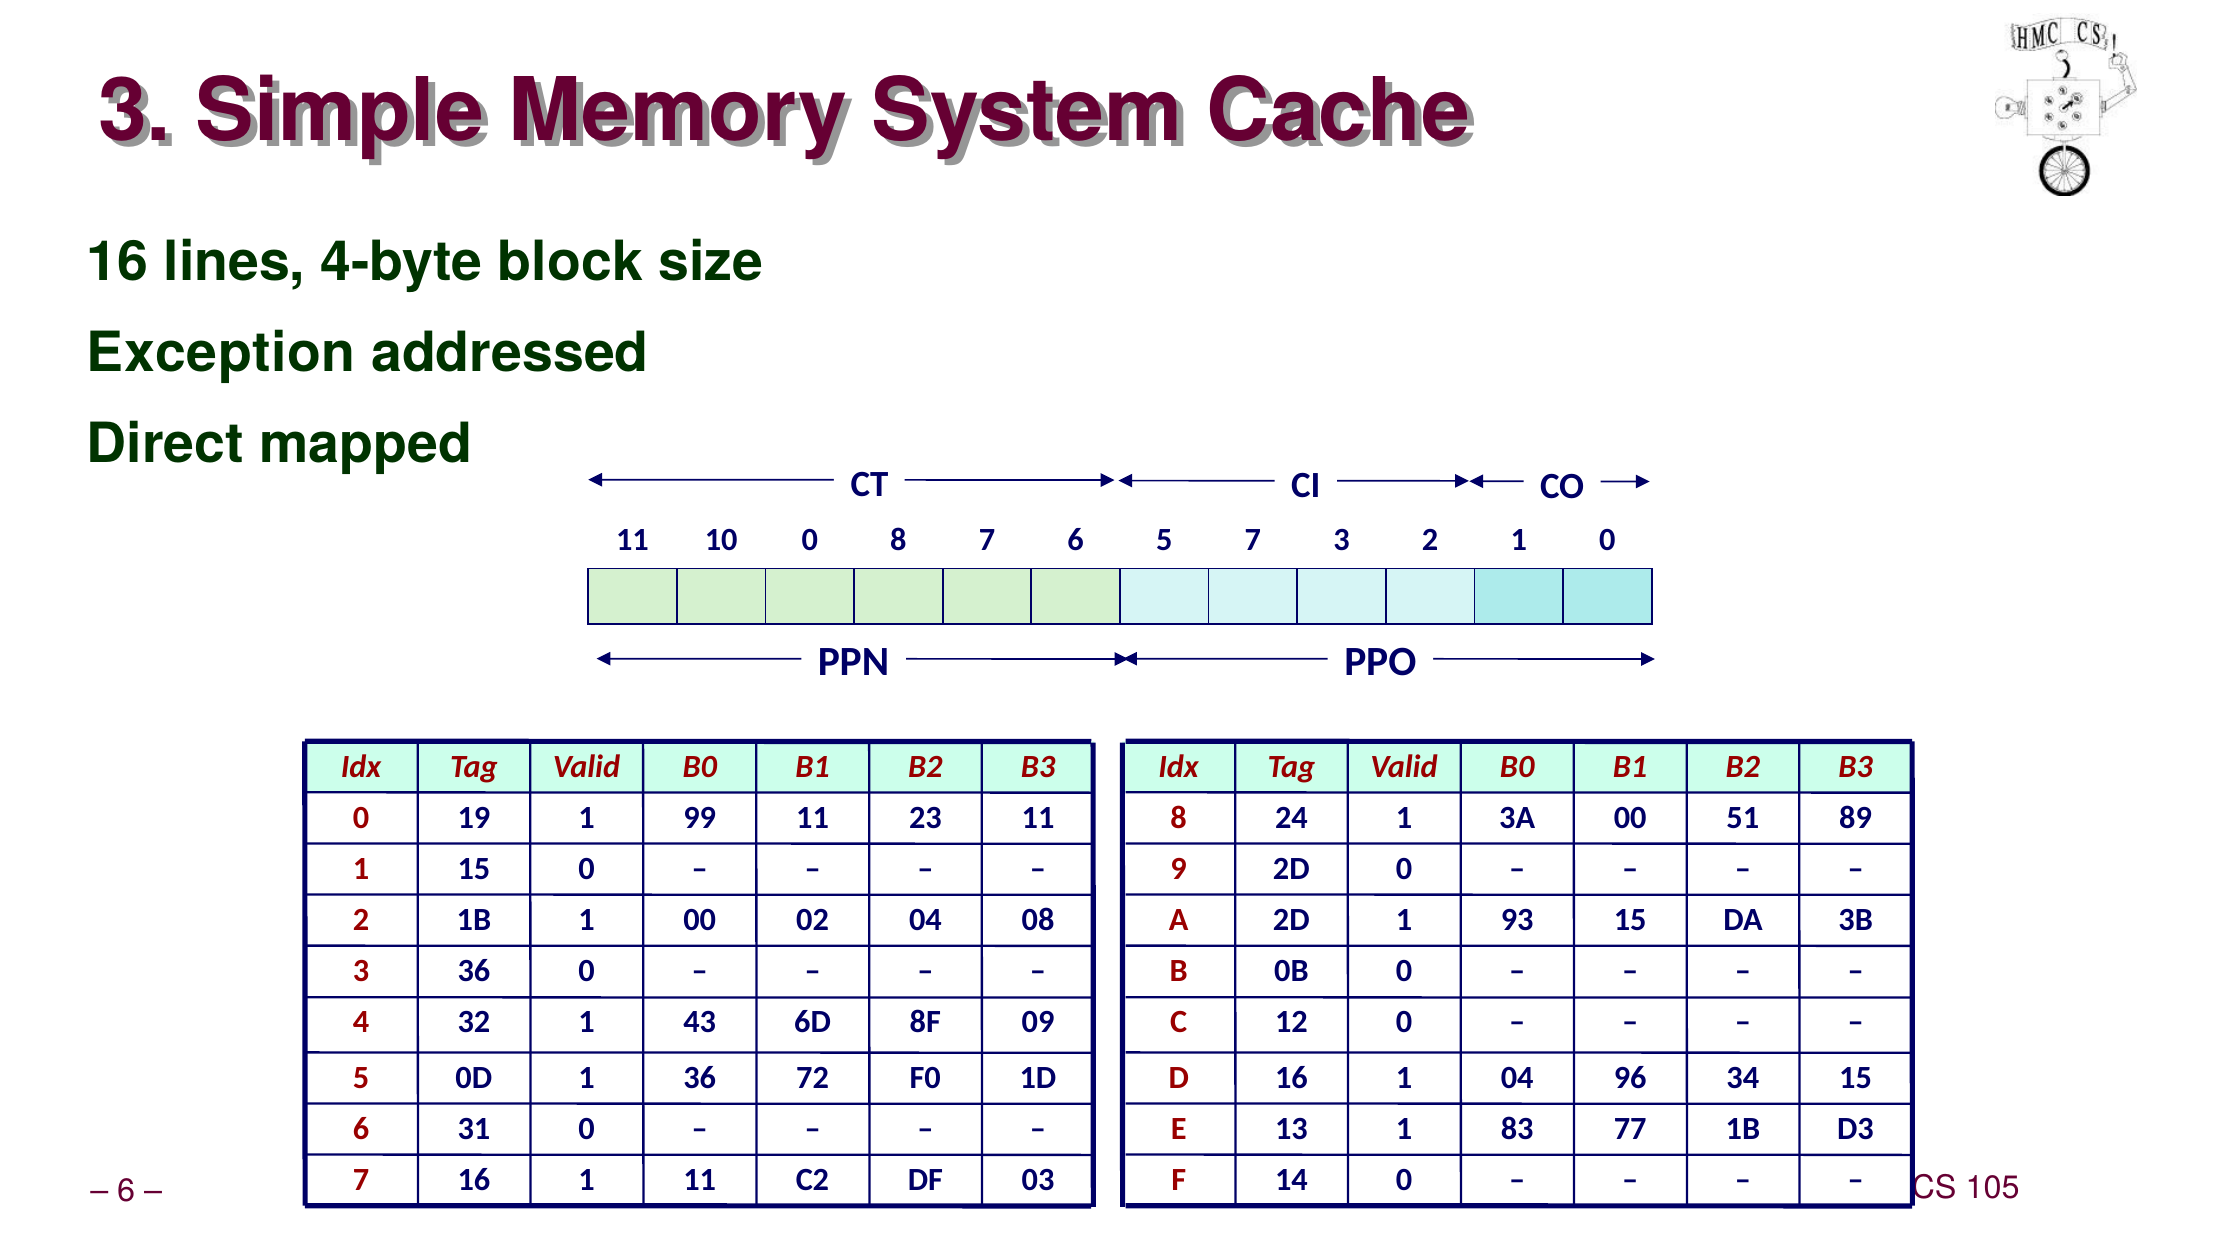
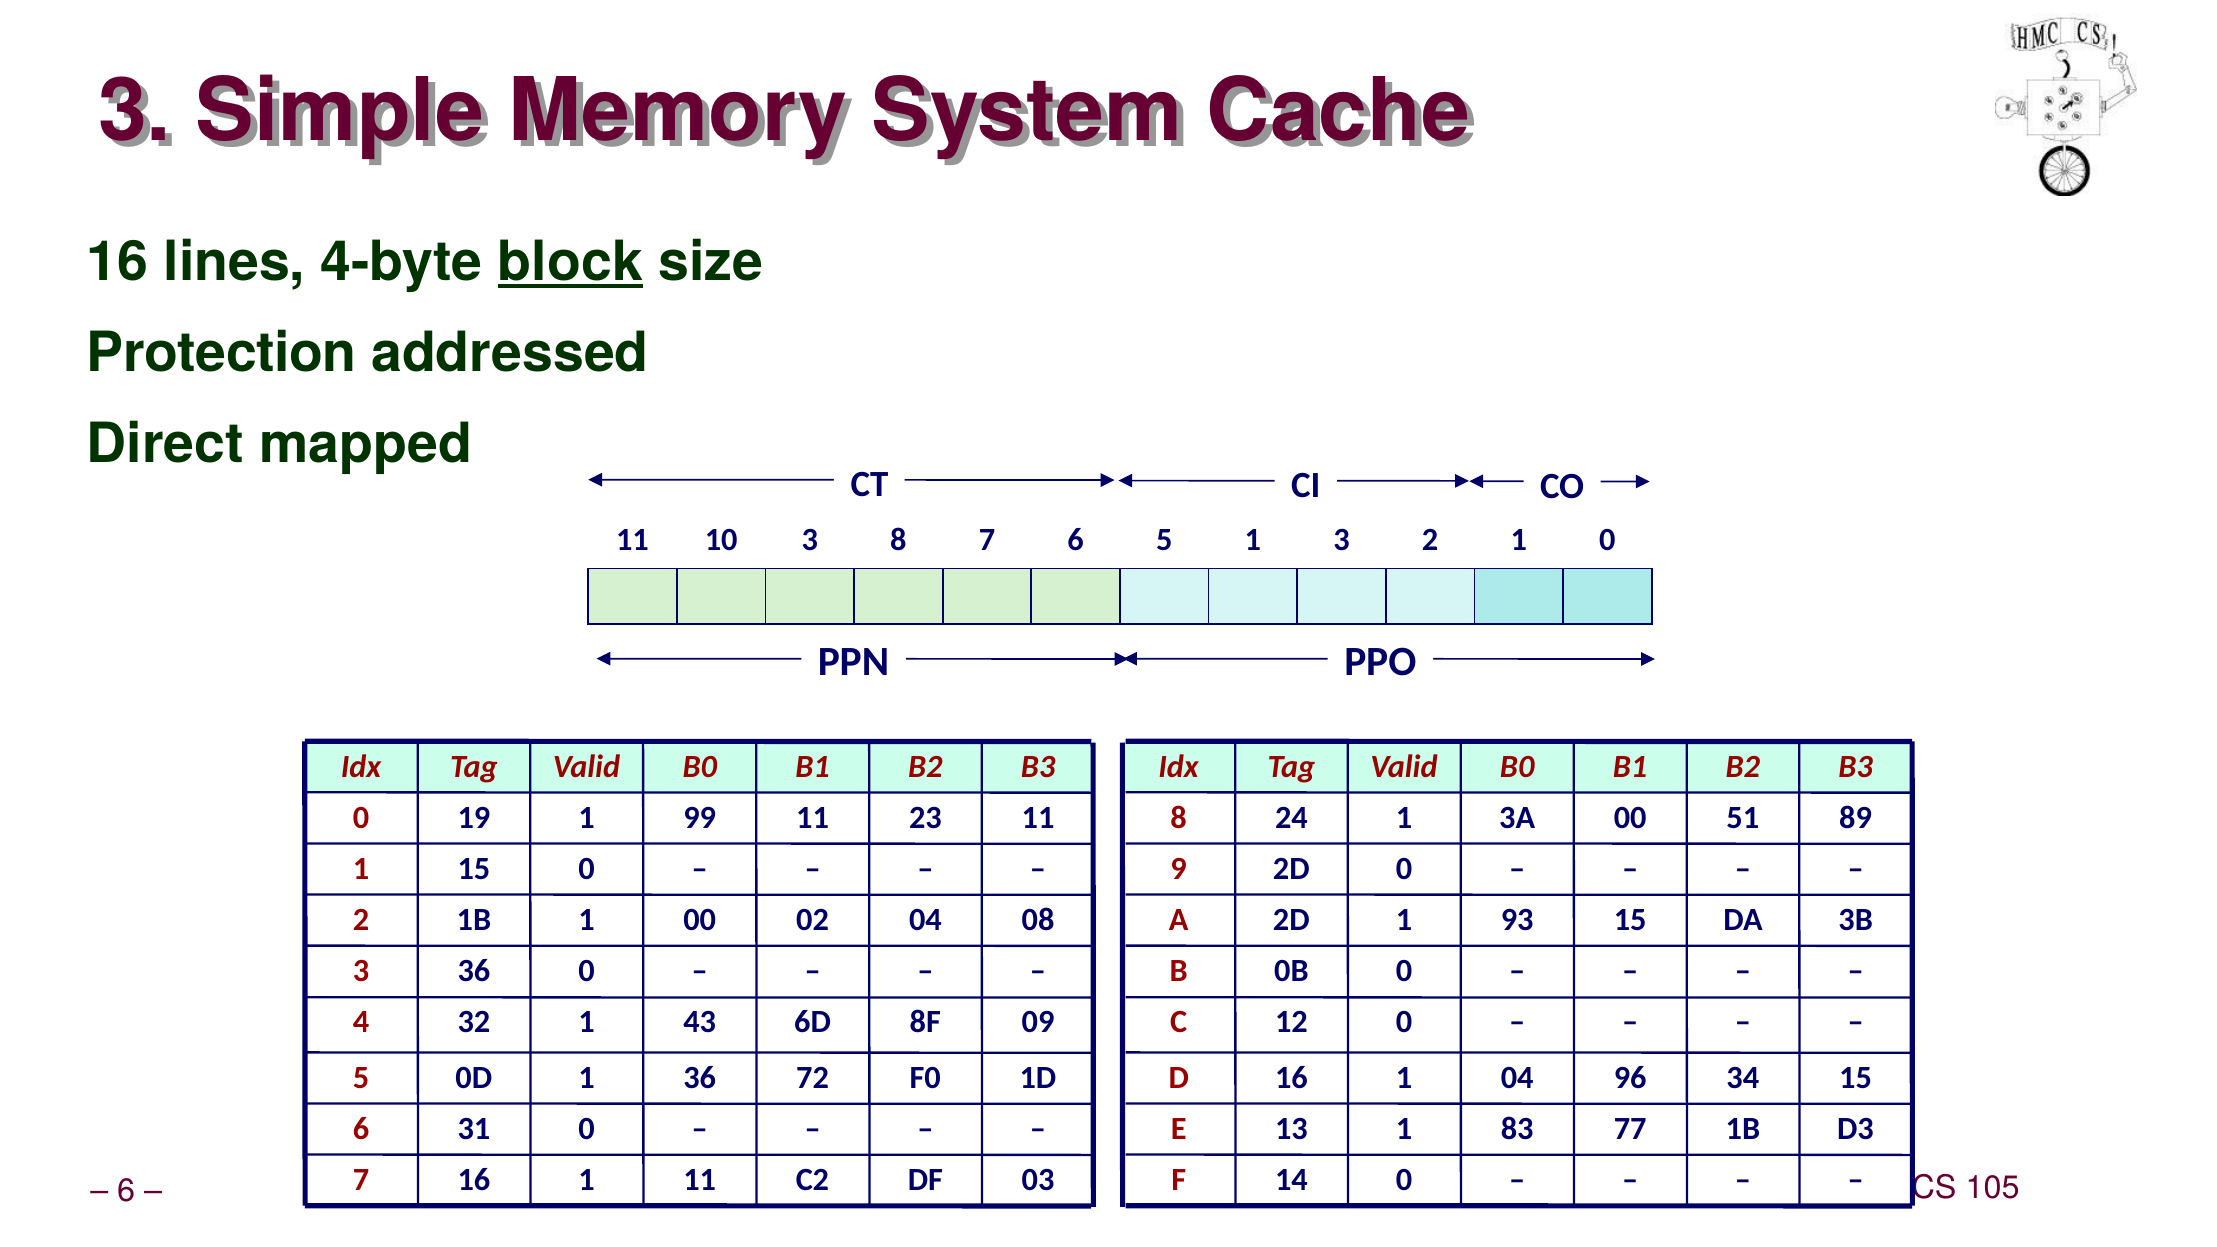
block underline: none -> present
Exception: Exception -> Protection
10 0: 0 -> 3
5 7: 7 -> 1
